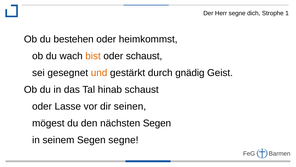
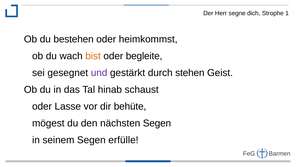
oder schaust: schaust -> begleite
und colour: orange -> purple
gnädig: gnädig -> stehen
seinen: seinen -> behüte
Segen segne: segne -> erfülle
